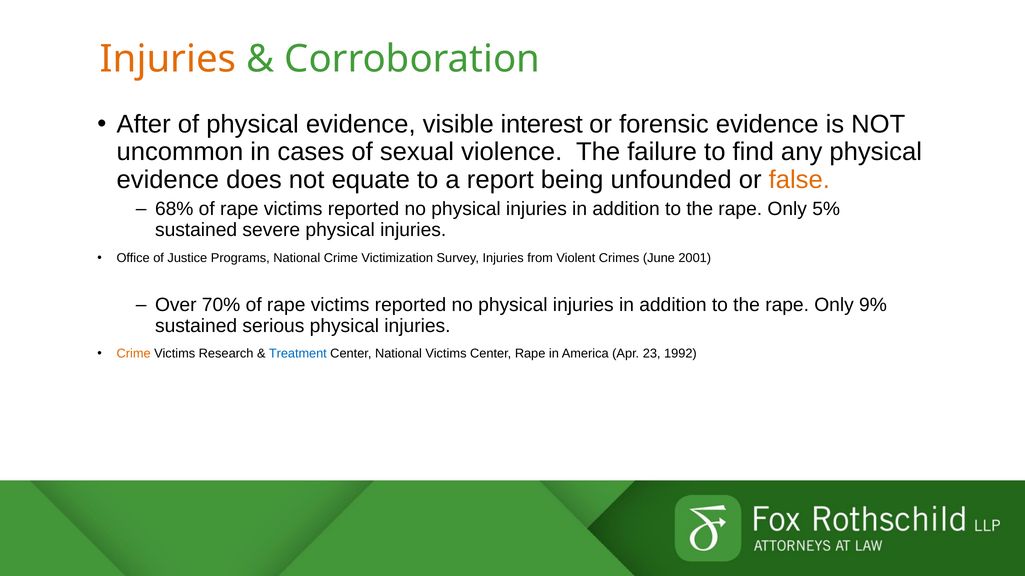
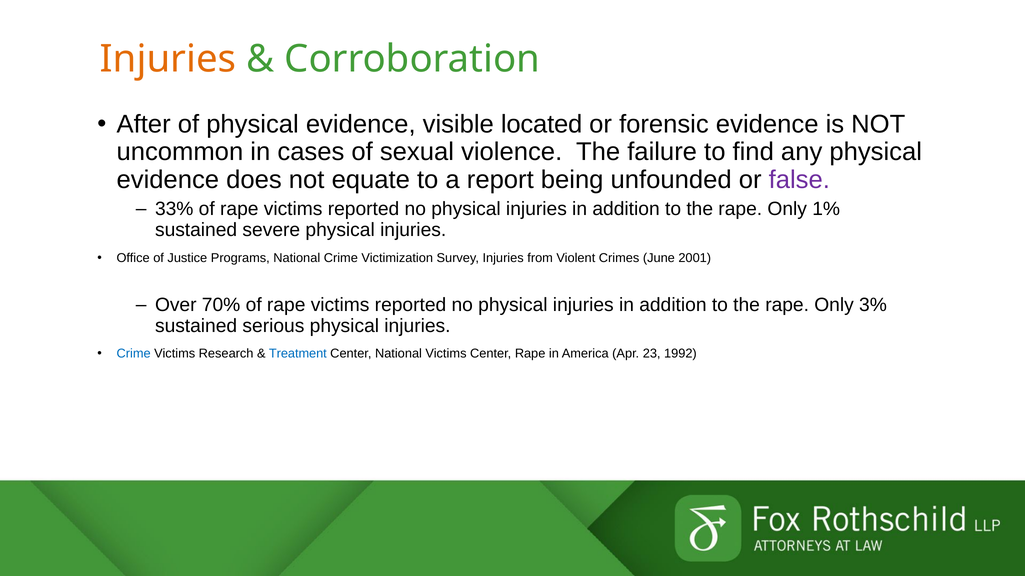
interest: interest -> located
false colour: orange -> purple
68%: 68% -> 33%
5%: 5% -> 1%
9%: 9% -> 3%
Crime at (134, 354) colour: orange -> blue
